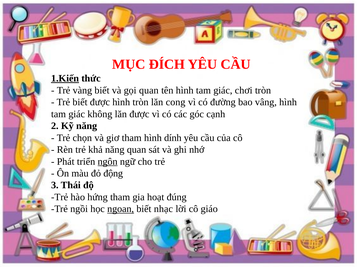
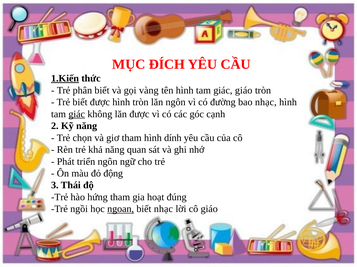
vàng: vàng -> phân
gọi quan: quan -> vàng
giác chơi: chơi -> giáo
lăn cong: cong -> ngôn
bao vâng: vâng -> nhạc
giác at (77, 114) underline: none -> present
ngôn at (108, 162) underline: present -> none
